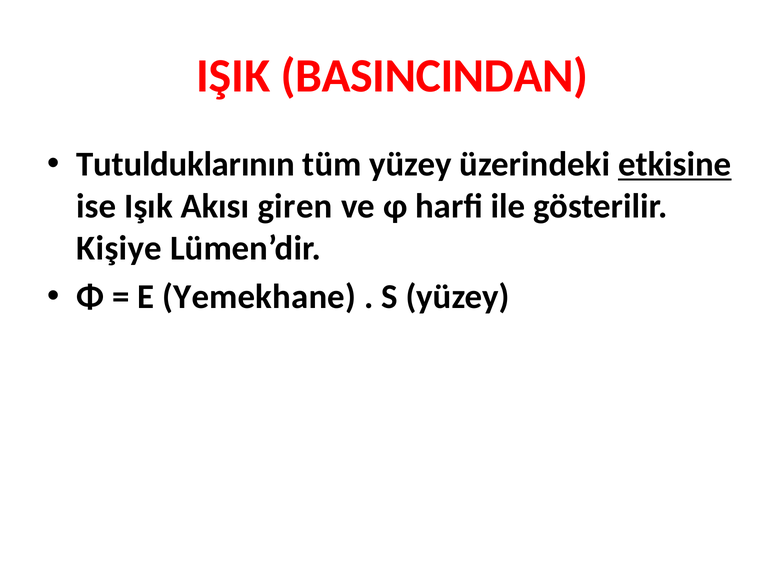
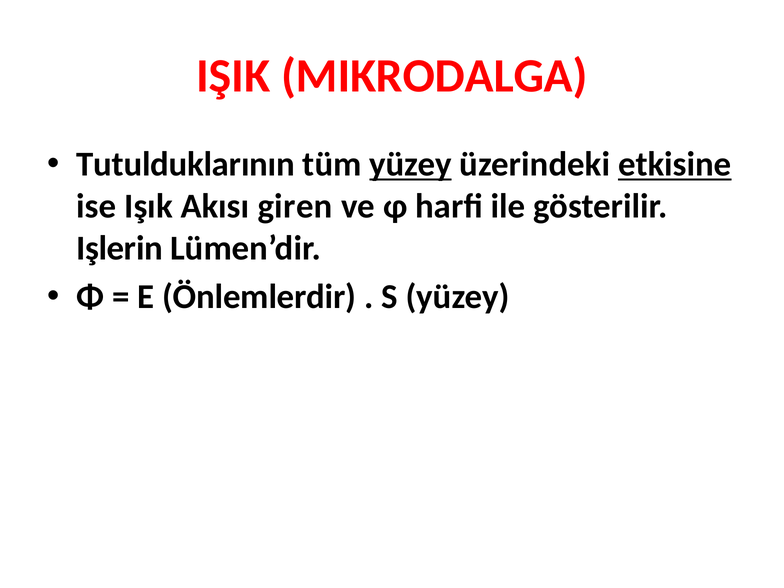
BASINCINDAN: BASINCINDAN -> MIKRODALGA
yüzey at (411, 164) underline: none -> present
Kişiye: Kişiye -> Işlerin
Yemekhane: Yemekhane -> Önlemlerdir
